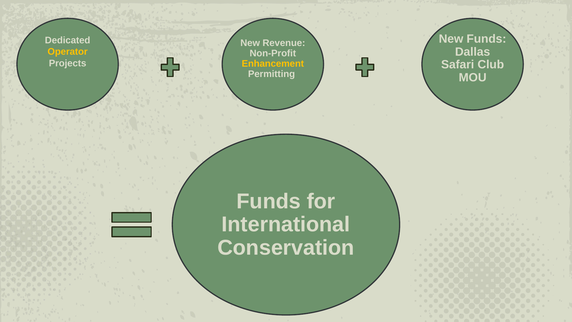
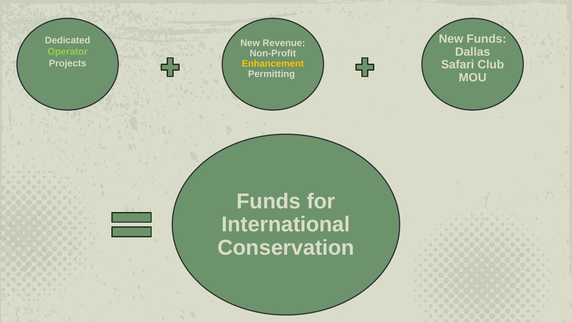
Operator colour: yellow -> light green
